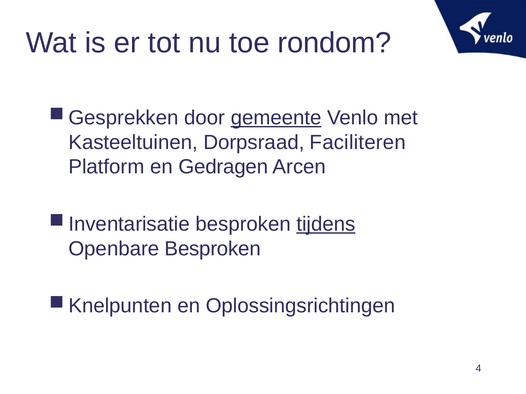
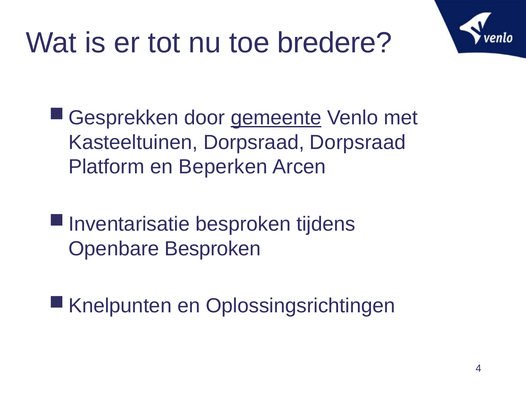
rondom: rondom -> bredere
Dorpsraad Faciliteren: Faciliteren -> Dorpsraad
Gedragen: Gedragen -> Beperken
tijdens underline: present -> none
